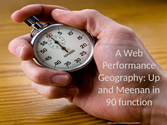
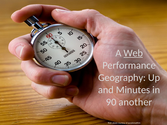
Web underline: none -> present
Meenan: Meenan -> Minutes
function: function -> another
